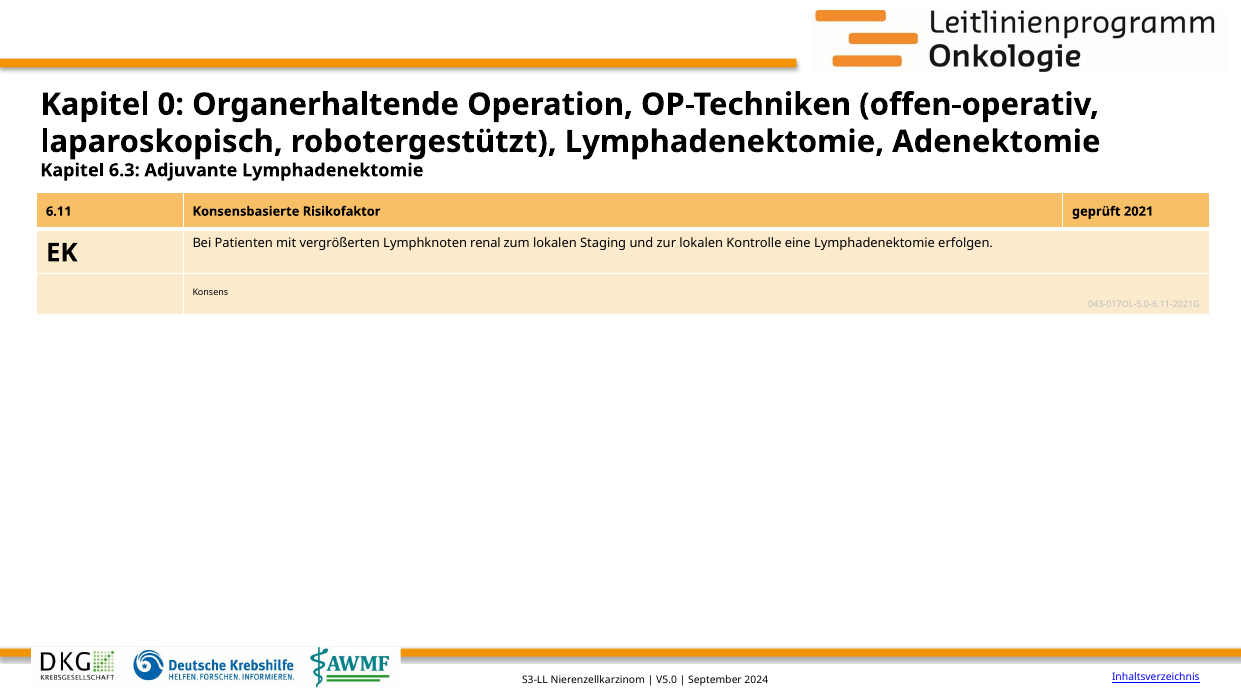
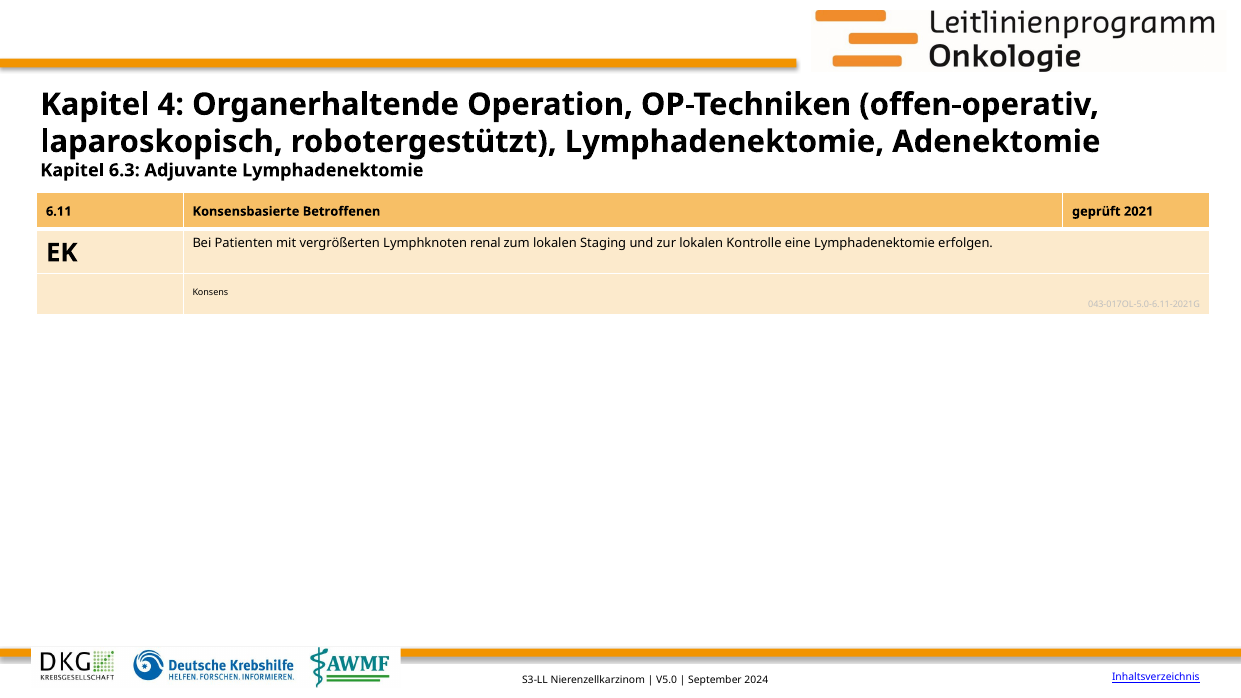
0: 0 -> 4
Risikofaktor: Risikofaktor -> Betroffenen
